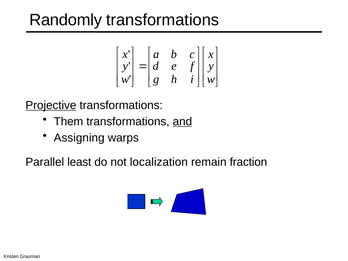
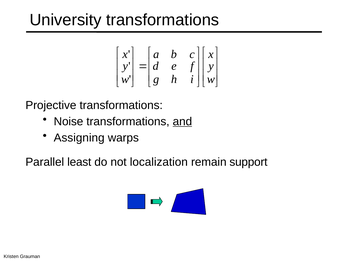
Randomly: Randomly -> University
Projective underline: present -> none
Them: Them -> Noise
fraction: fraction -> support
